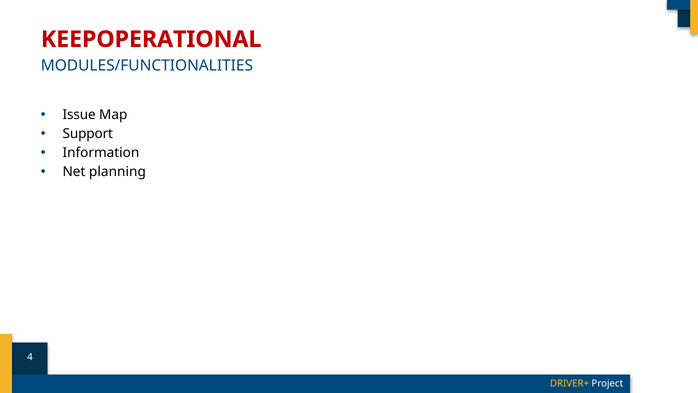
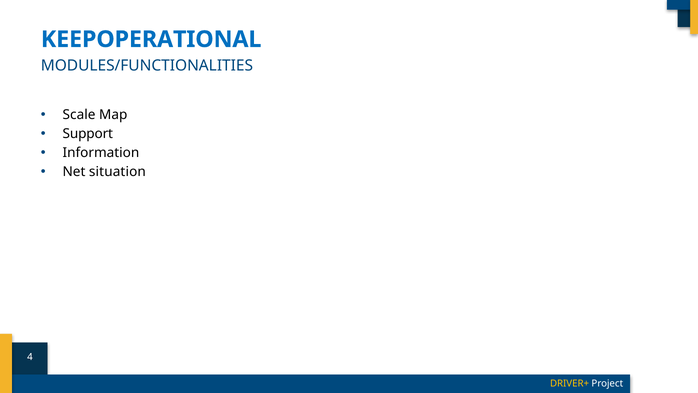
KEEPOPERATIONAL colour: red -> blue
Issue: Issue -> Scale
planning: planning -> situation
